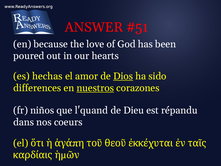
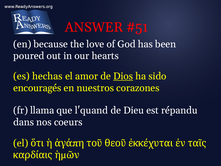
differences: differences -> encouragés
nuestros underline: present -> none
niños: niños -> llama
